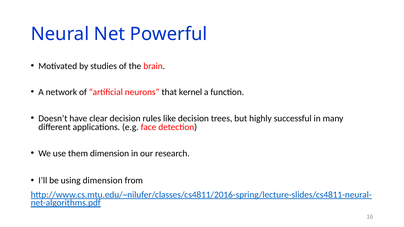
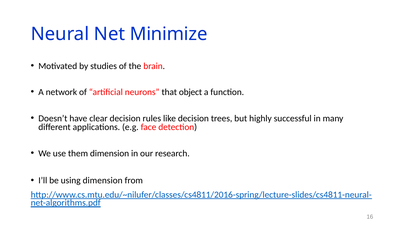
Powerful: Powerful -> Minimize
kernel: kernel -> object
